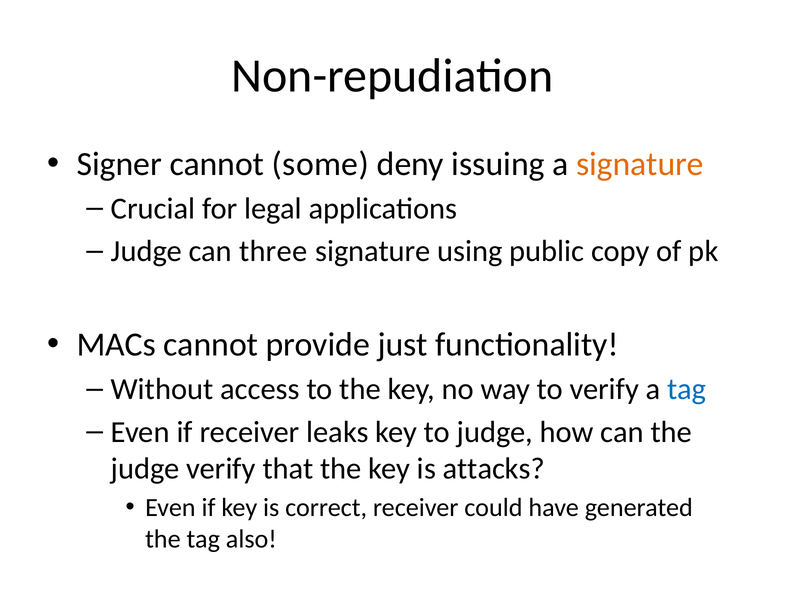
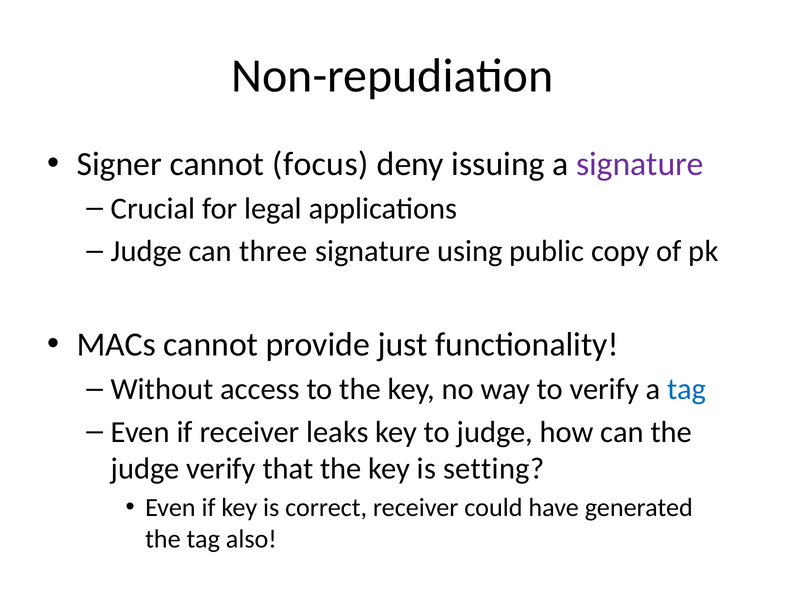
some: some -> focus
signature at (640, 164) colour: orange -> purple
attacks: attacks -> setting
